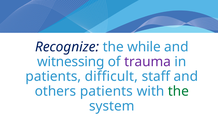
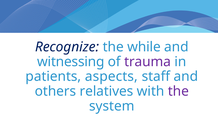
difficult: difficult -> aspects
others patients: patients -> relatives
the at (178, 91) colour: green -> purple
